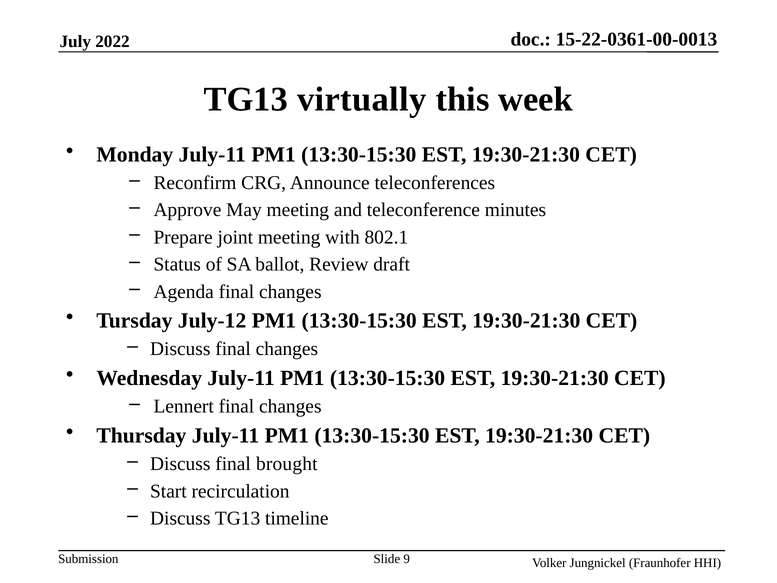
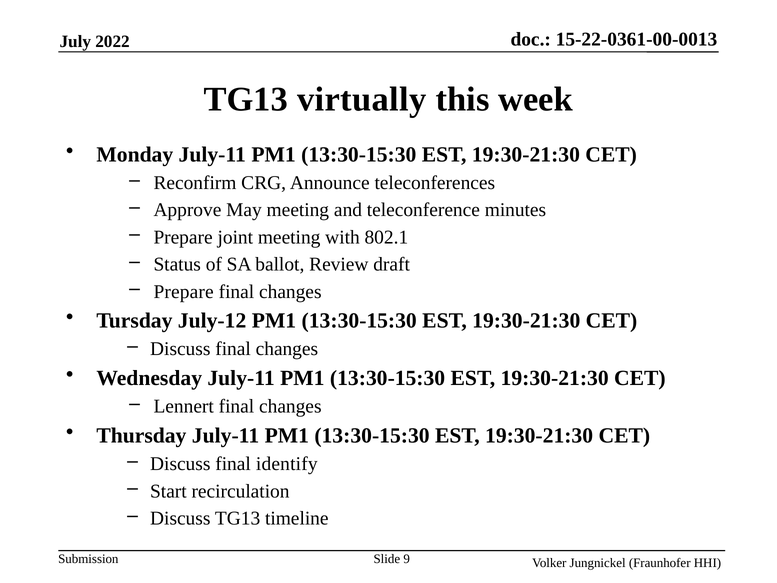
Agenda at (184, 291): Agenda -> Prepare
brought: brought -> identify
